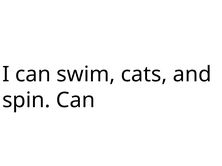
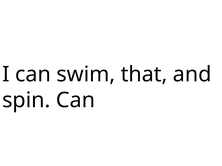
cats: cats -> that
